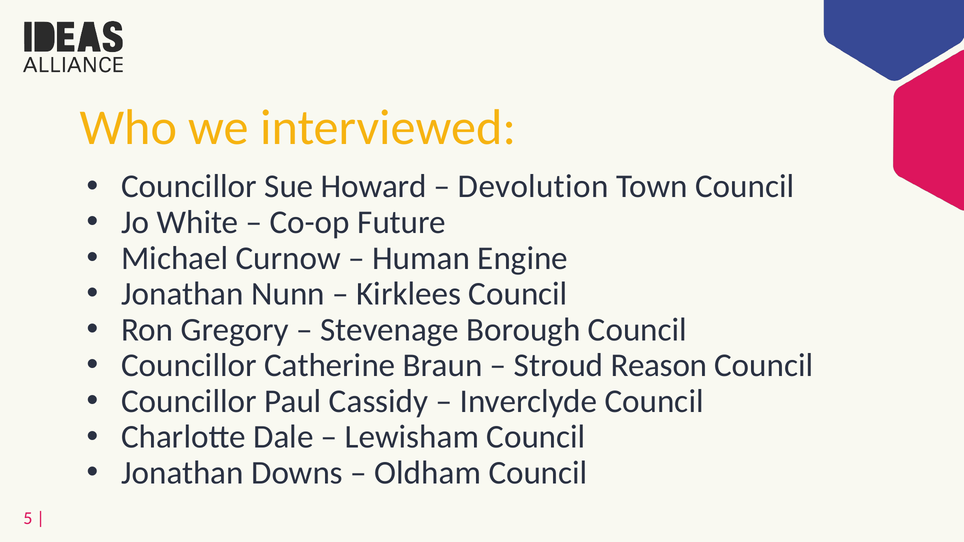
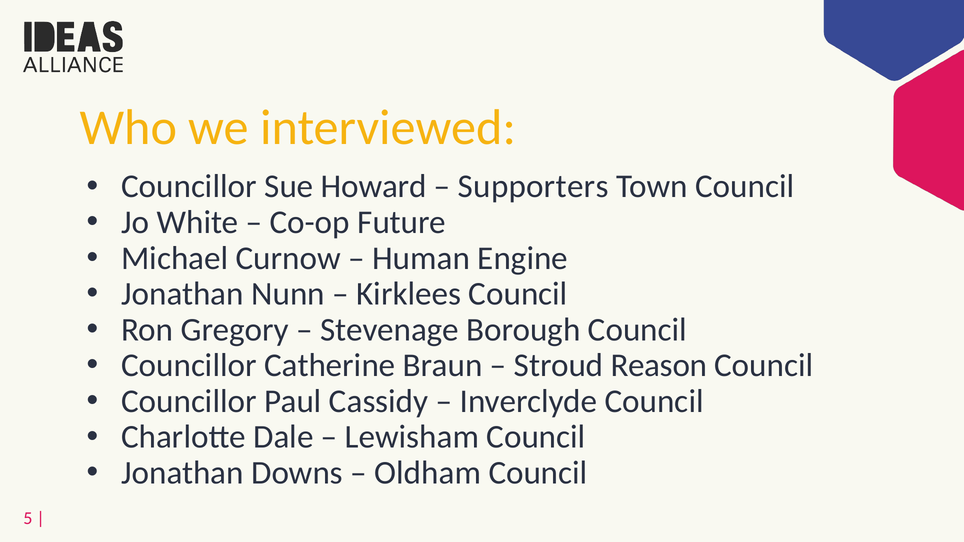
Devolution: Devolution -> Supporters
